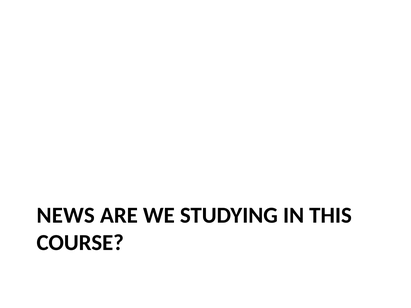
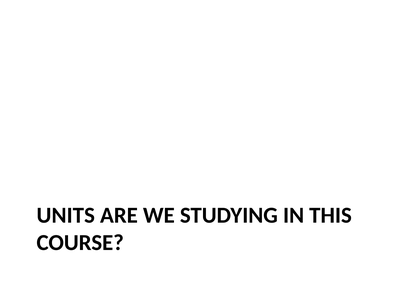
NEWS: NEWS -> UNITS
